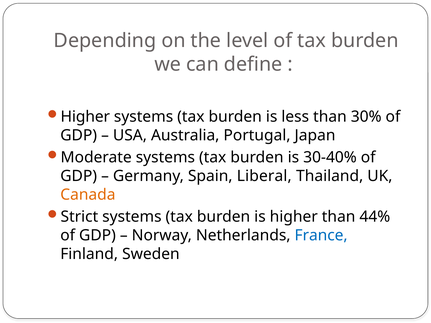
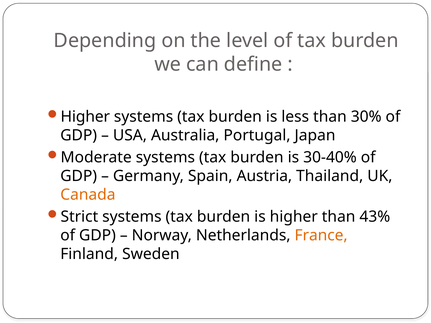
Liberal: Liberal -> Austria
44%: 44% -> 43%
France colour: blue -> orange
